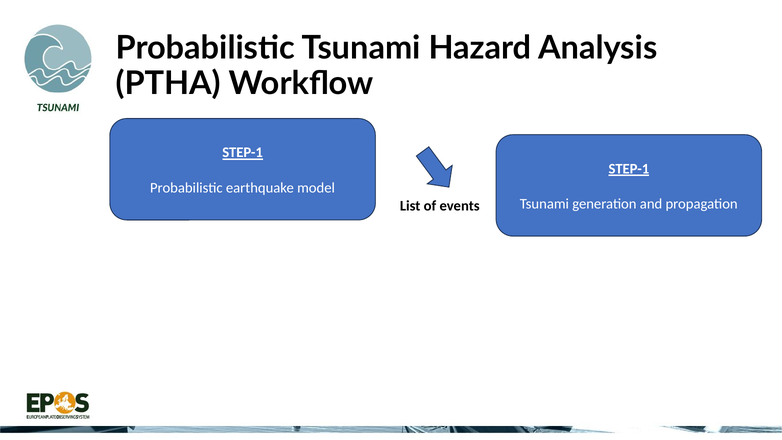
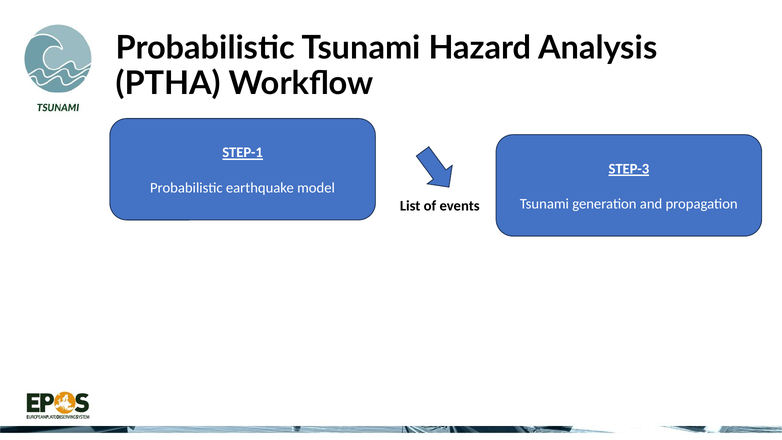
STEP-1 at (629, 169): STEP-1 -> STEP-3
